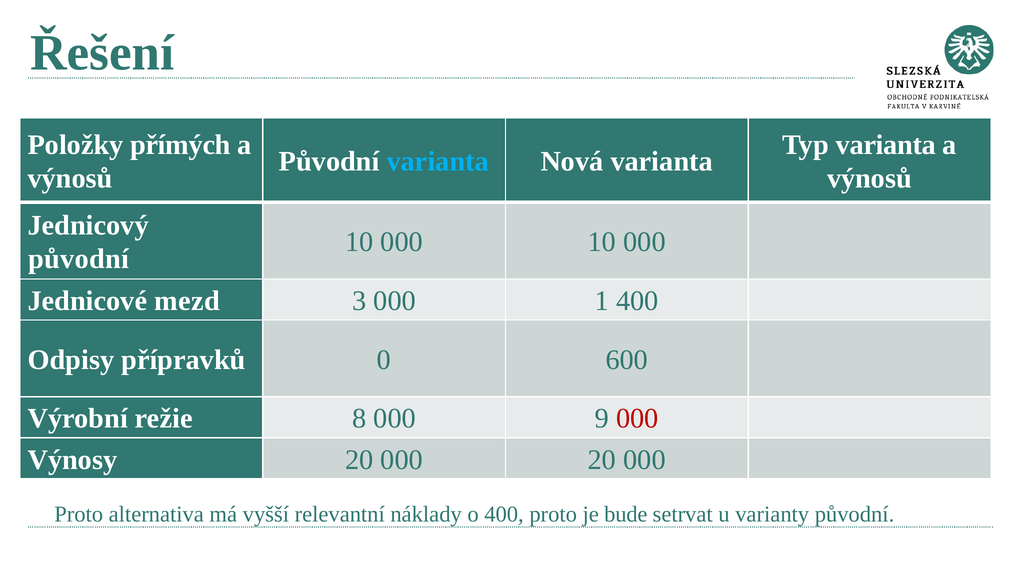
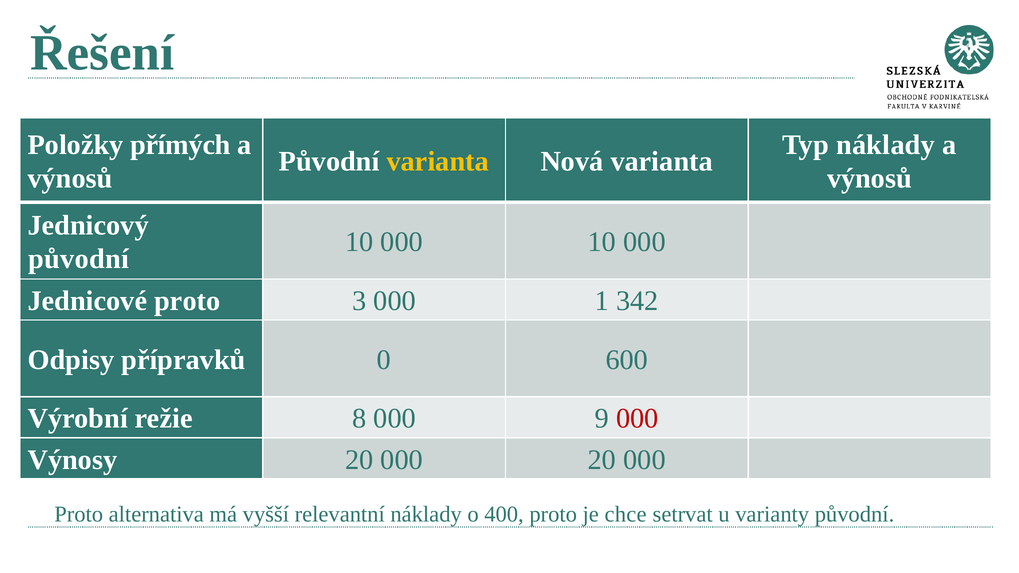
Typ varianta: varianta -> náklady
varianta at (438, 162) colour: light blue -> yellow
Jednicové mezd: mezd -> proto
1 400: 400 -> 342
bude: bude -> chce
